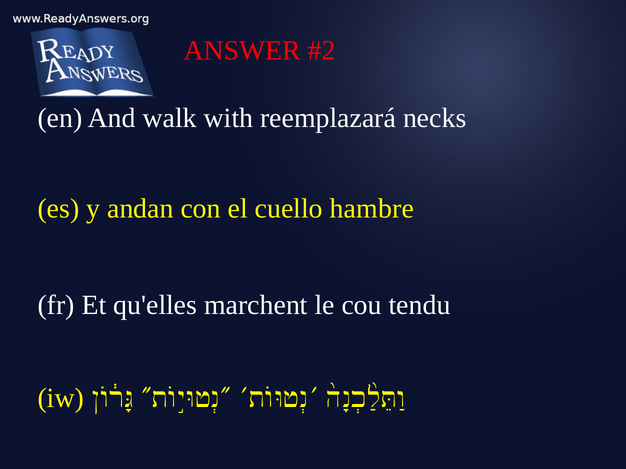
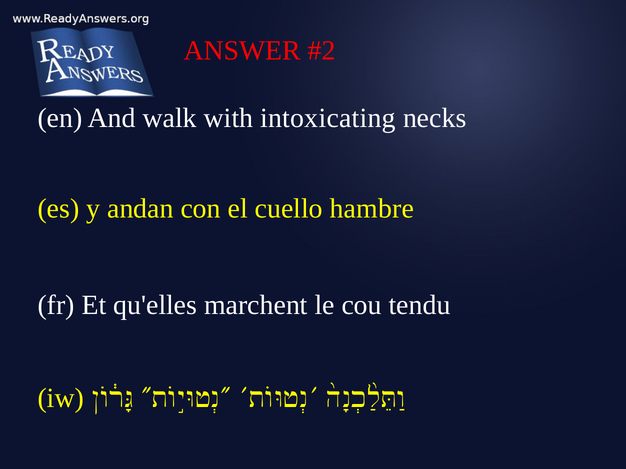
reemplazará: reemplazará -> intoxicating
